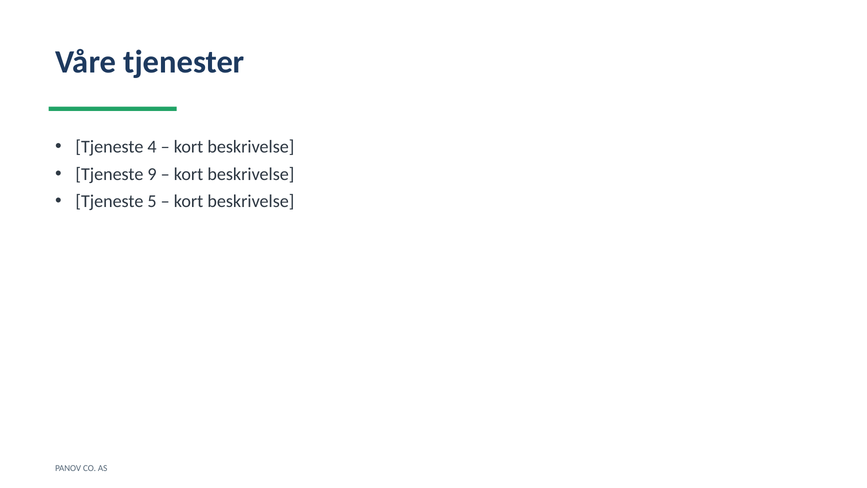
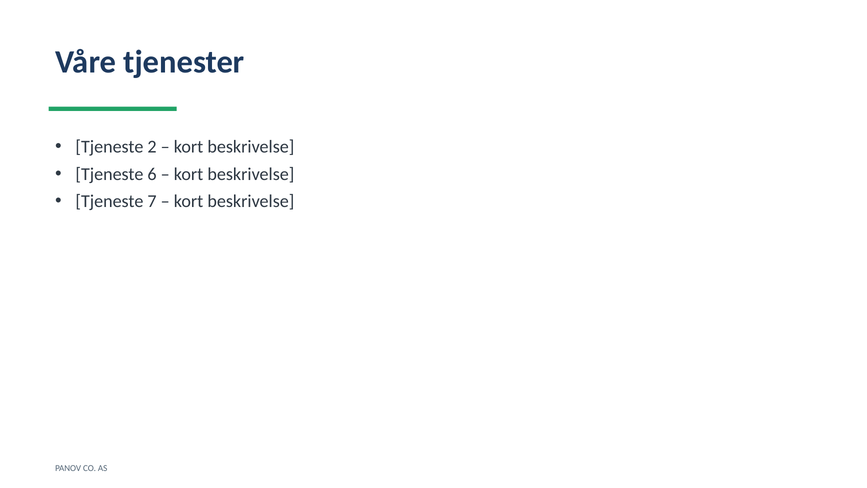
4: 4 -> 2
9: 9 -> 6
5: 5 -> 7
